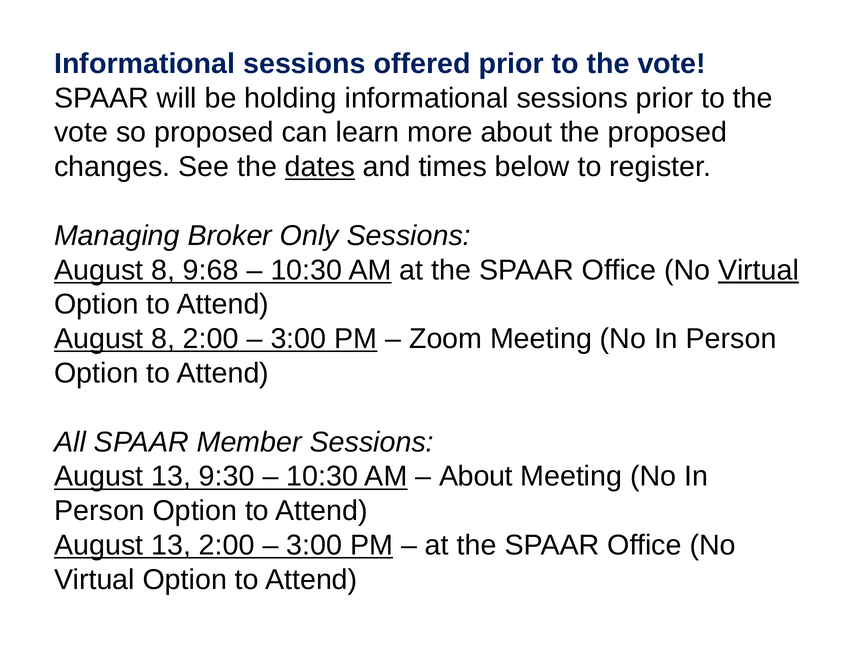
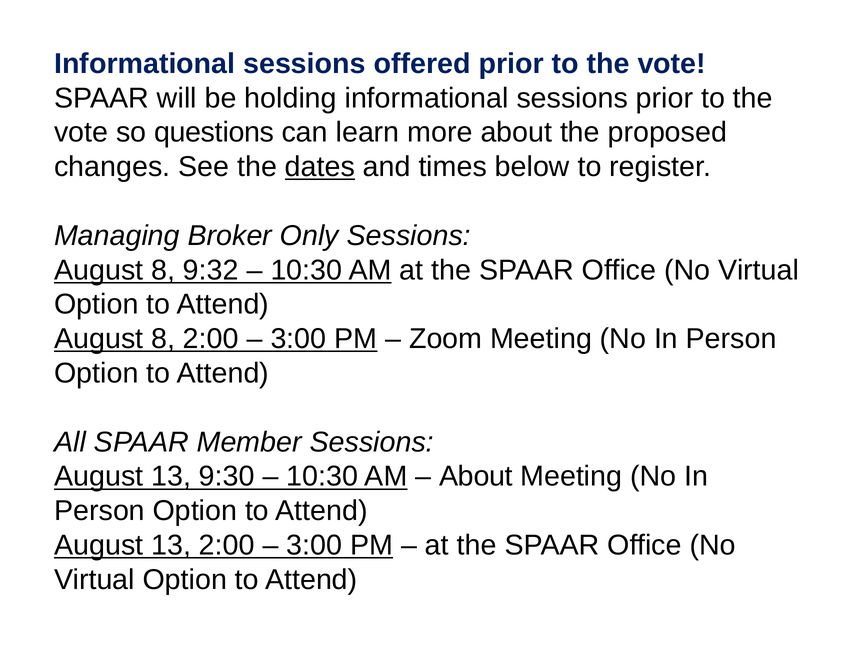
so proposed: proposed -> questions
9:68: 9:68 -> 9:32
Virtual at (759, 270) underline: present -> none
